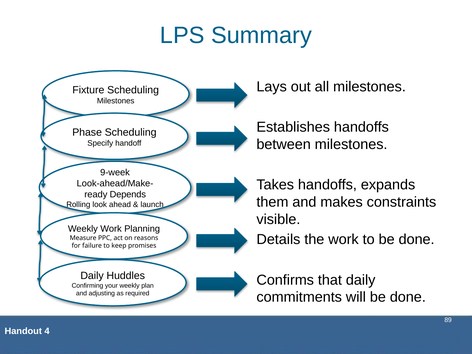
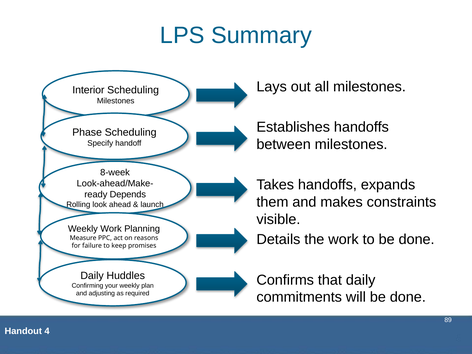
Fixture: Fixture -> Interior
9-week: 9-week -> 8-week
